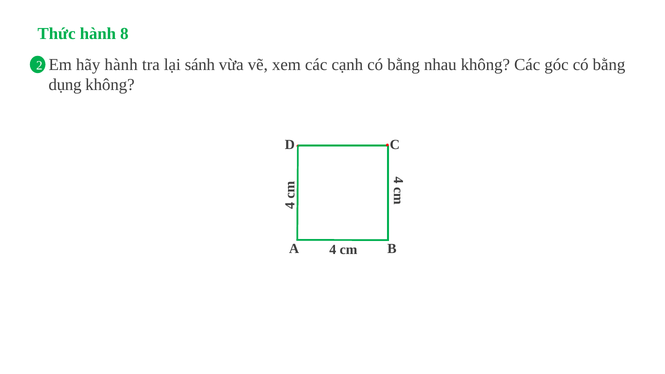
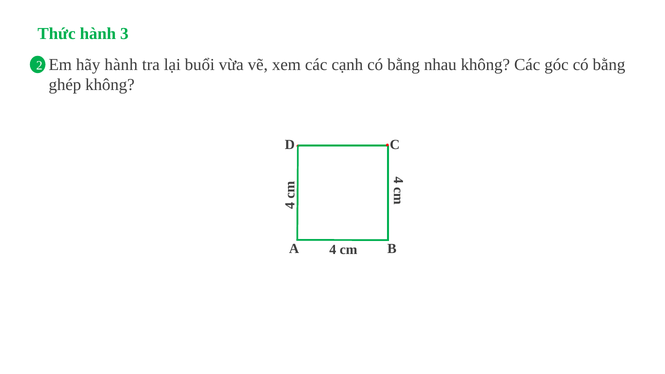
8: 8 -> 3
sánh: sánh -> buổi
dụng: dụng -> ghép
